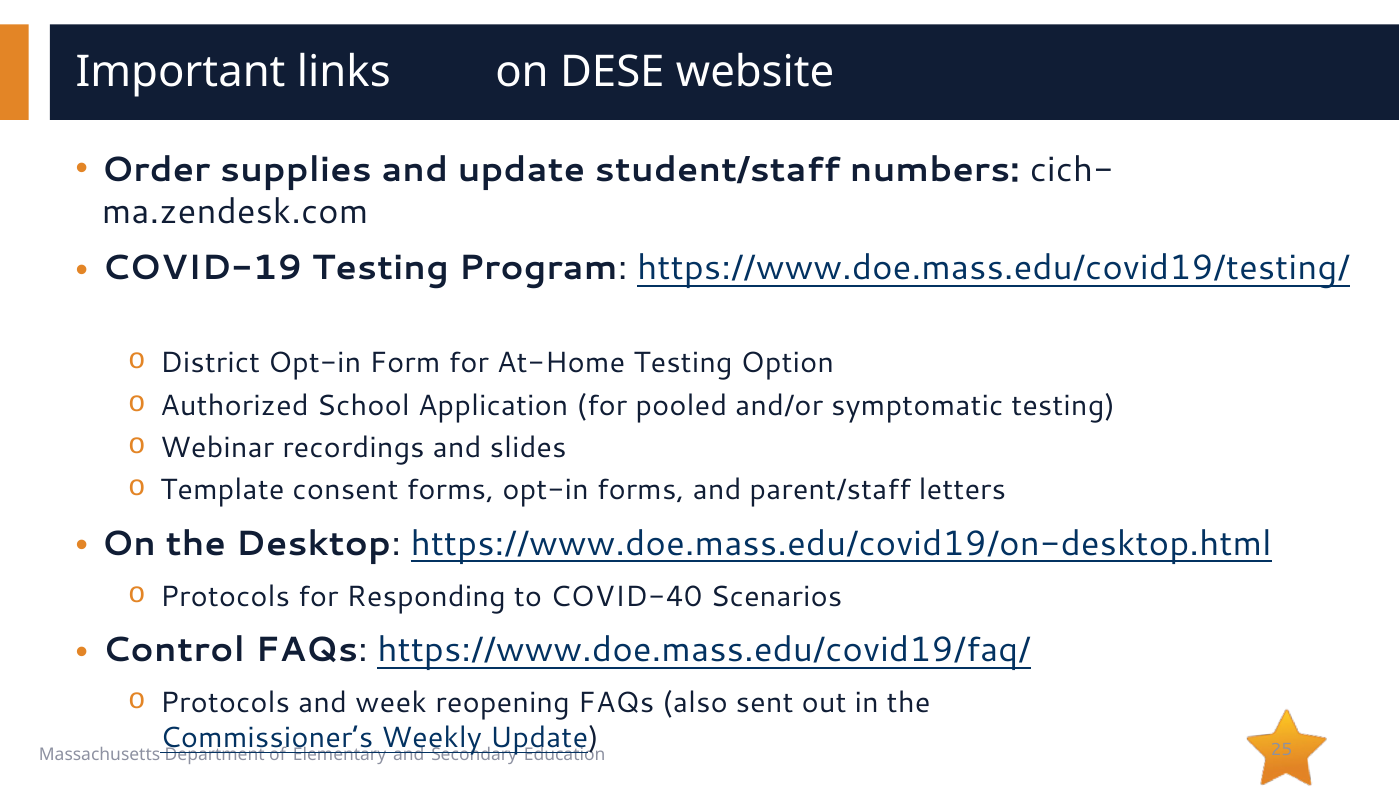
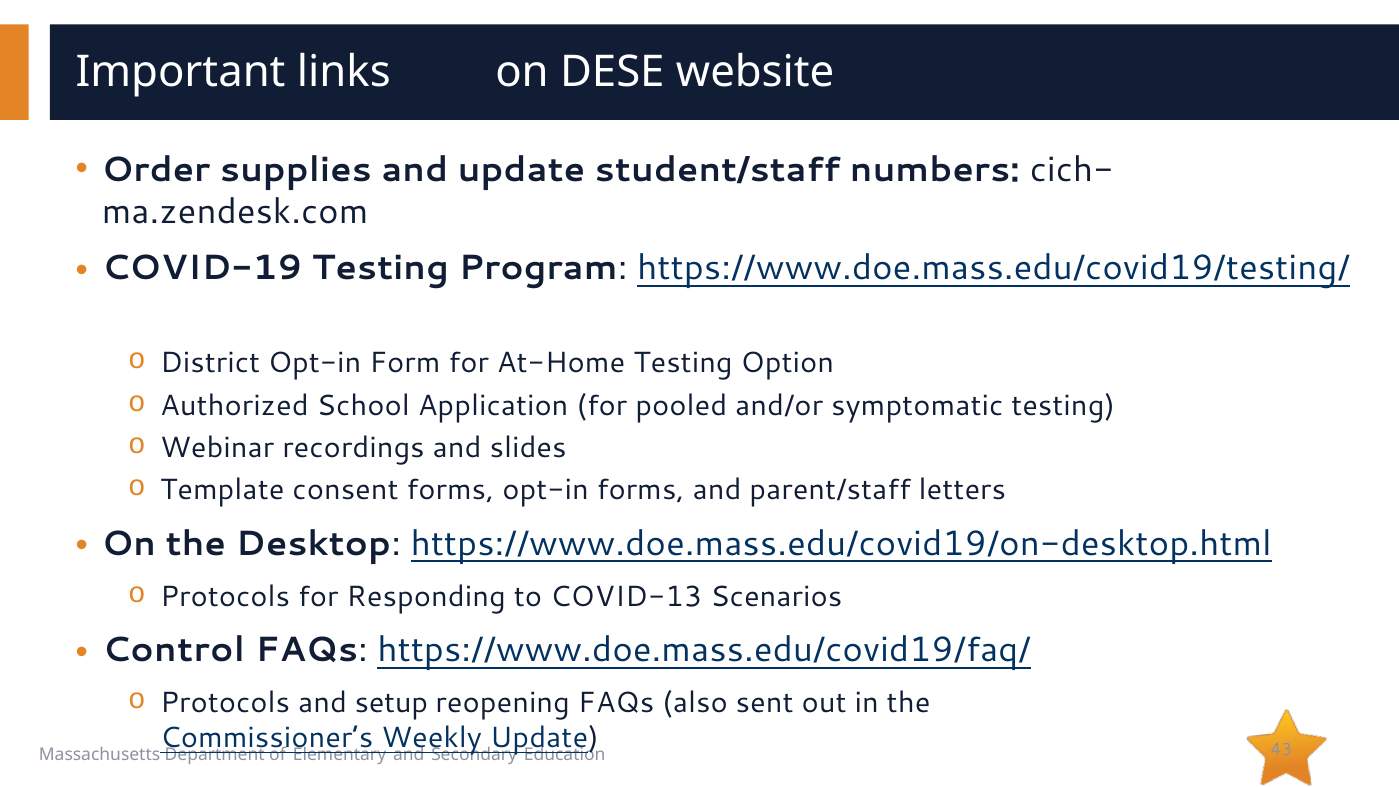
COVID-40: COVID-40 -> COVID-13
week: week -> setup
25: 25 -> 43
